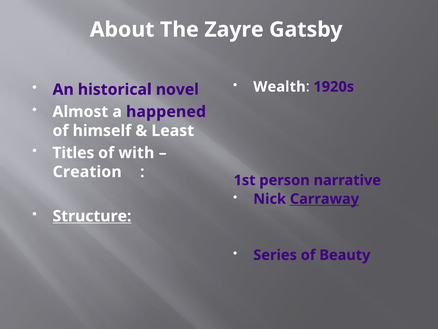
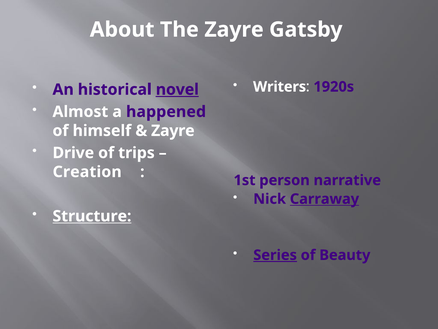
Wealth: Wealth -> Writers
novel underline: none -> present
Least at (173, 131): Least -> Zayre
Titles: Titles -> Drive
with: with -> trips
Series underline: none -> present
